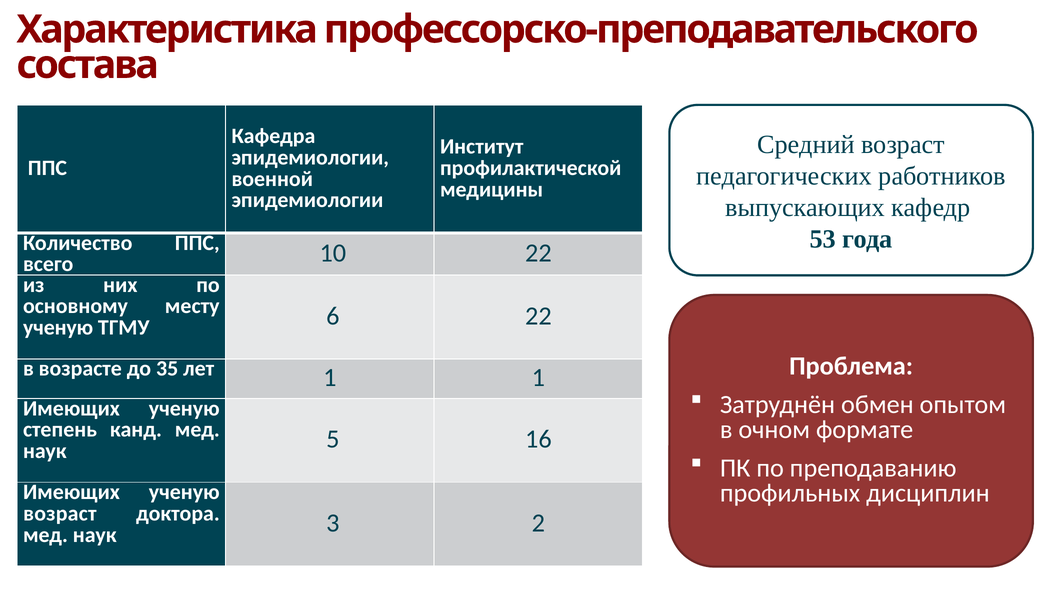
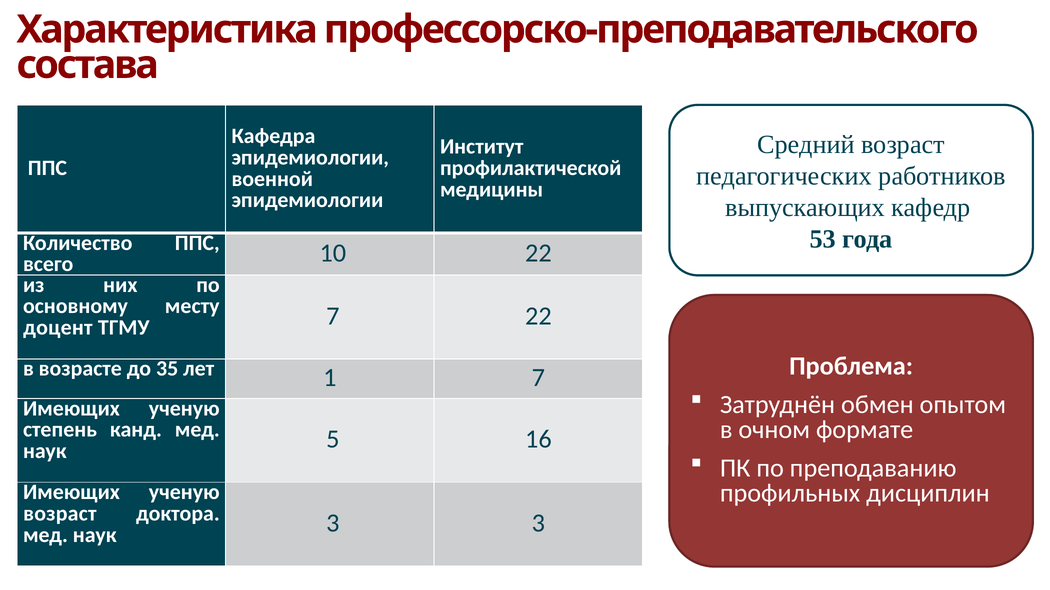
ученую at (58, 328): ученую -> доцент
ТГМУ 6: 6 -> 7
1 1: 1 -> 7
3 2: 2 -> 3
